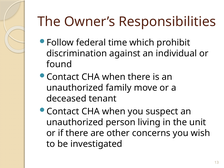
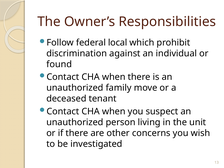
time: time -> local
